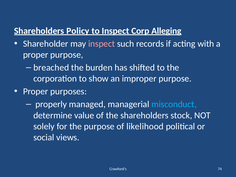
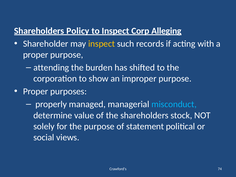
inspect at (102, 44) colour: pink -> yellow
breached: breached -> attending
likelihood: likelihood -> statement
